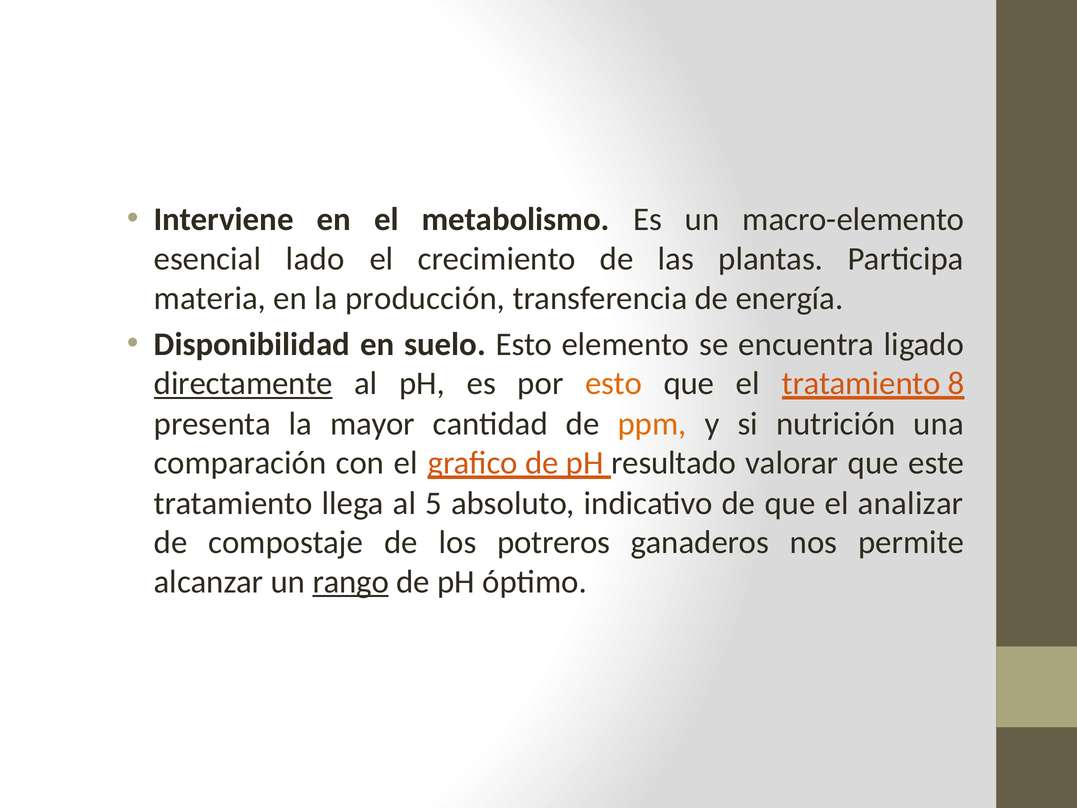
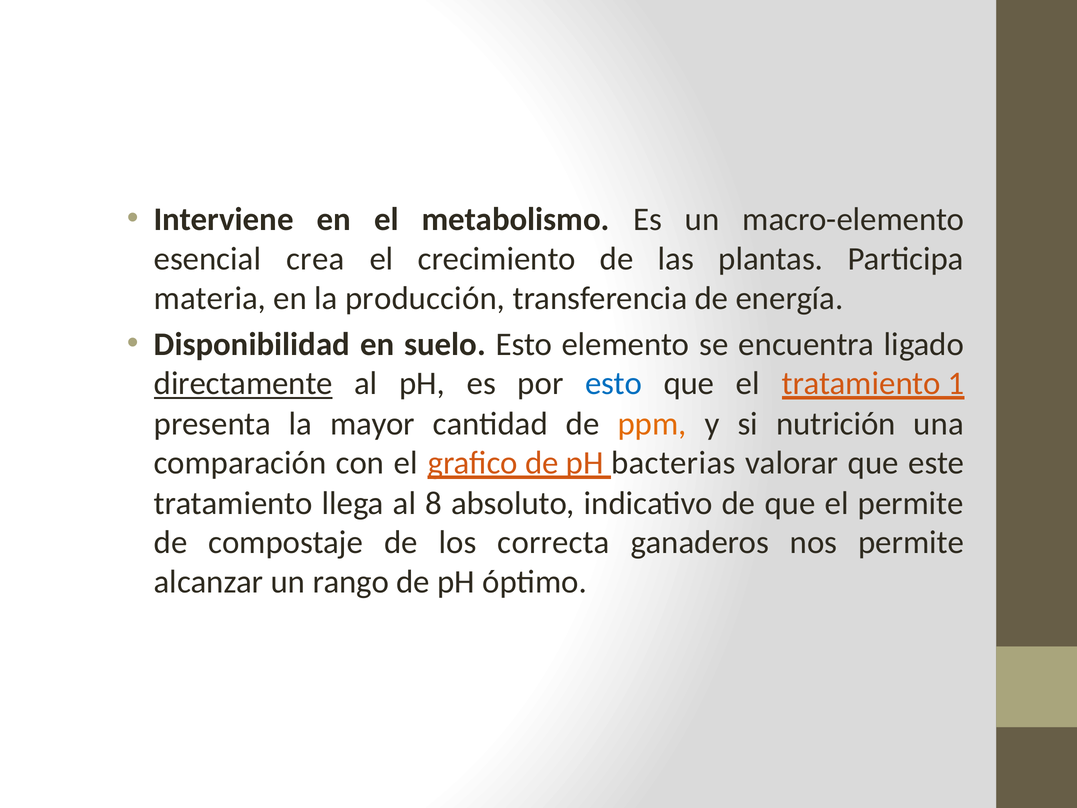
lado: lado -> crea
esto at (614, 384) colour: orange -> blue
8: 8 -> 1
resultado: resultado -> bacterias
5: 5 -> 8
el analizar: analizar -> permite
potreros: potreros -> correcta
rango underline: present -> none
